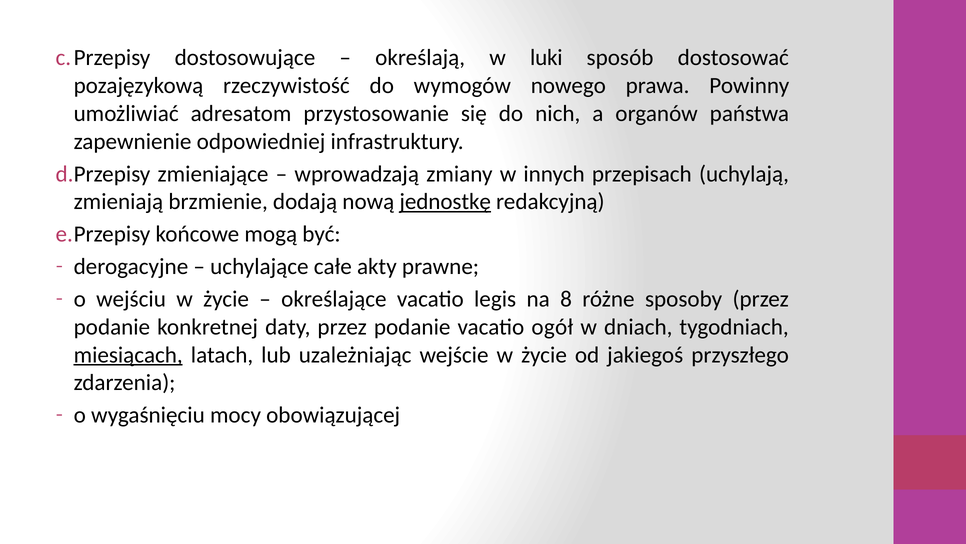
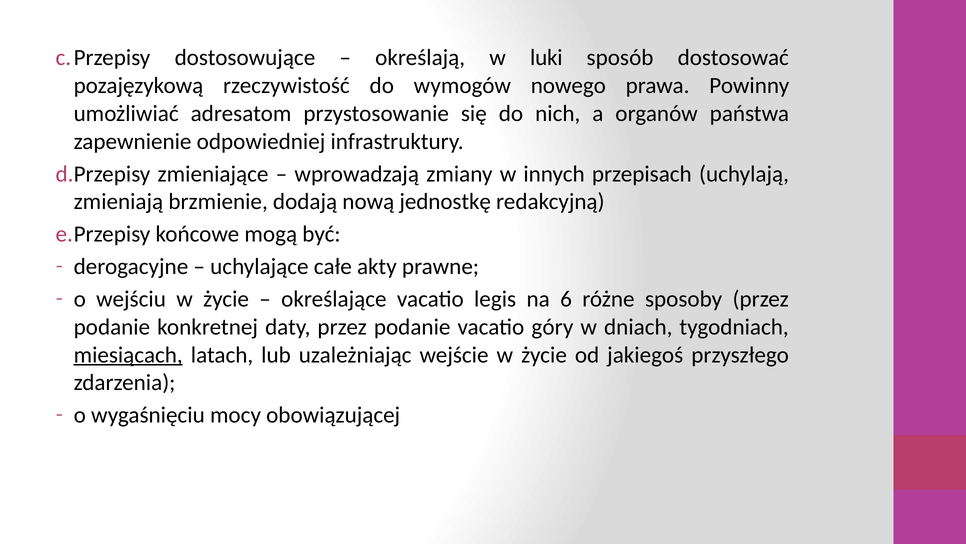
jednostkę underline: present -> none
8: 8 -> 6
ogół: ogół -> góry
